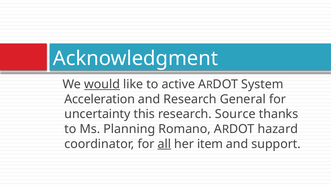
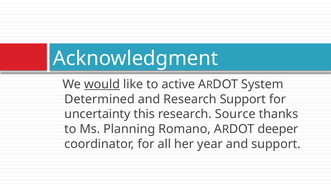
Acceleration: Acceleration -> Determined
Research General: General -> Support
hazard: hazard -> deeper
all underline: present -> none
item: item -> year
